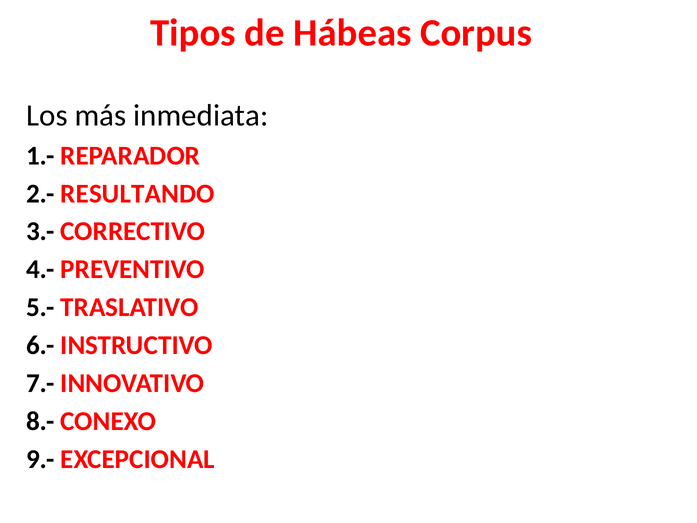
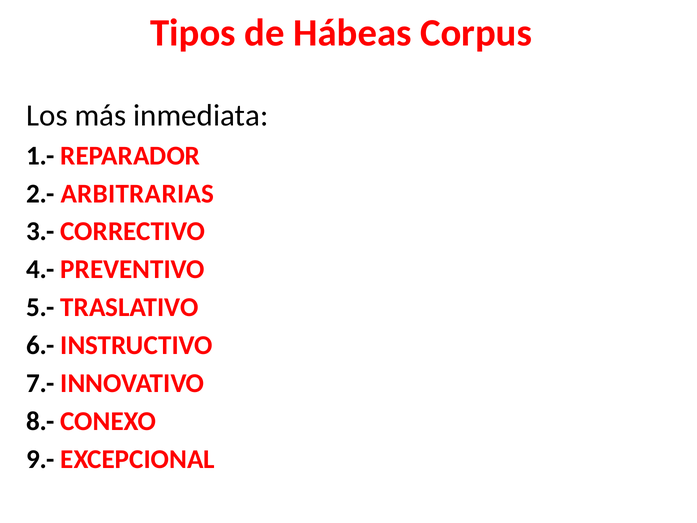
RESULTANDO: RESULTANDO -> ARBITRARIAS
